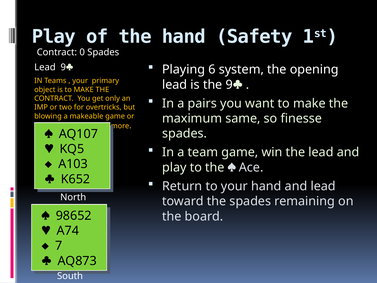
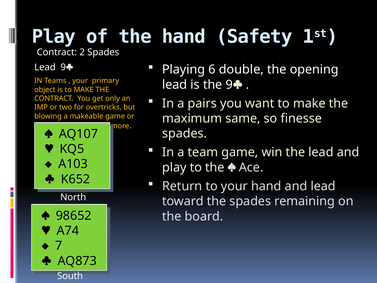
0: 0 -> 2
system: system -> double
